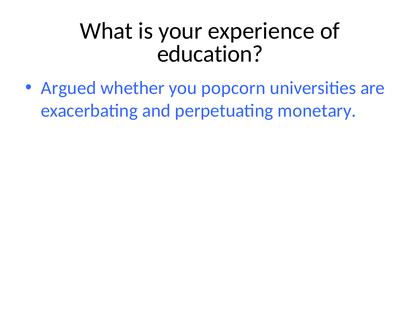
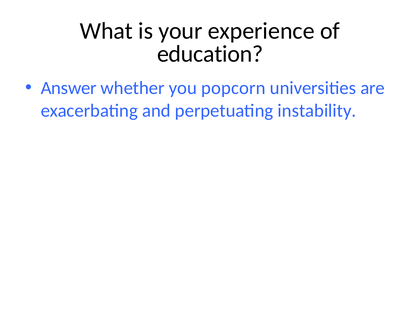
Argued: Argued -> Answer
monetary: monetary -> instability
